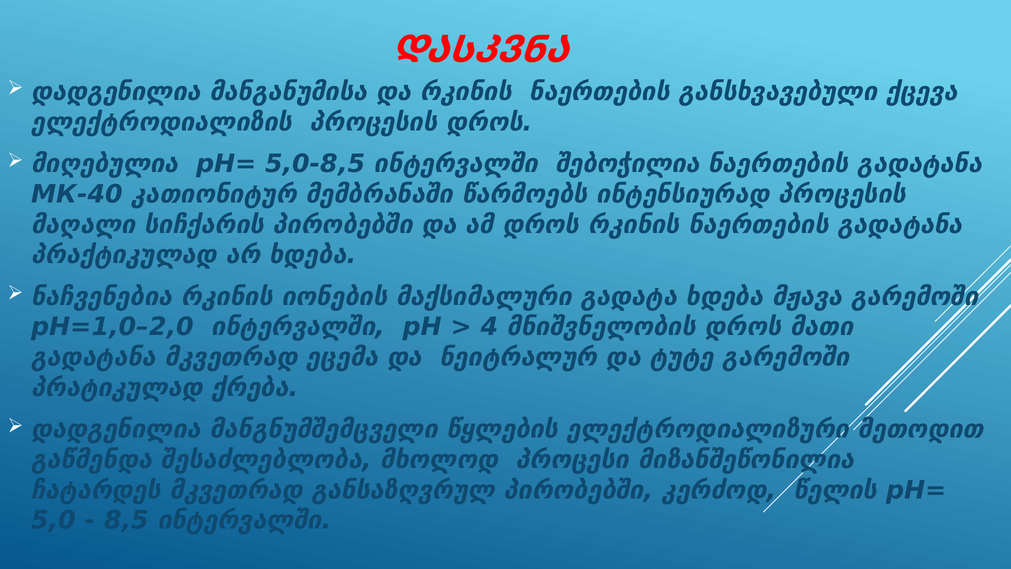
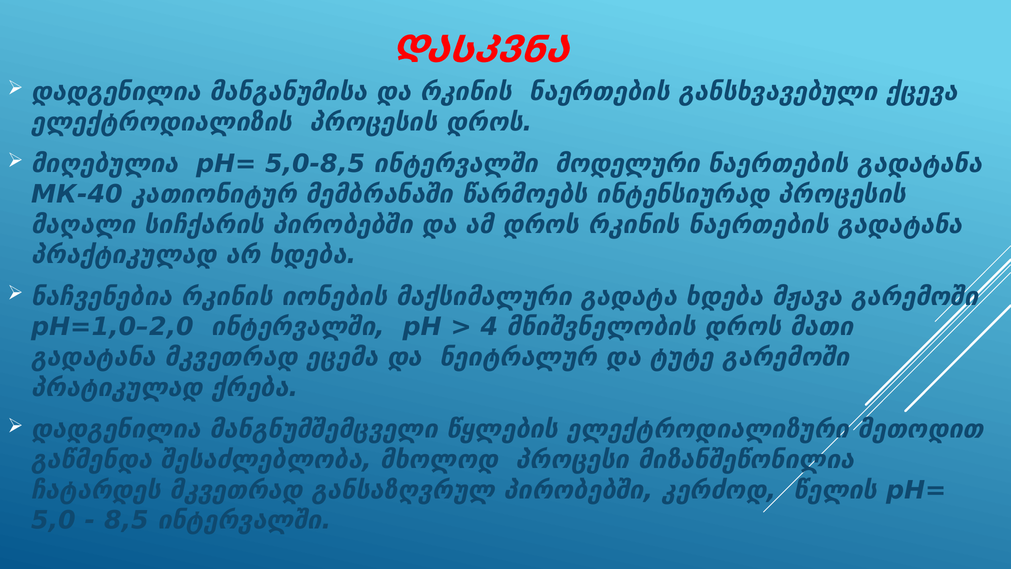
შებოჭილია: შებოჭილია -> მოდელური
